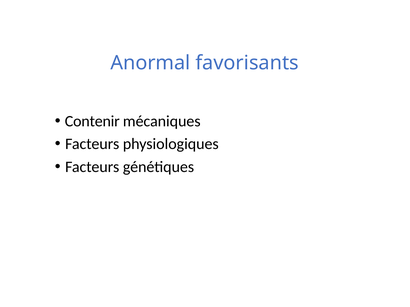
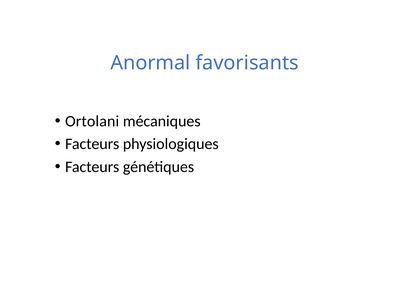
Contenir: Contenir -> Ortolani
